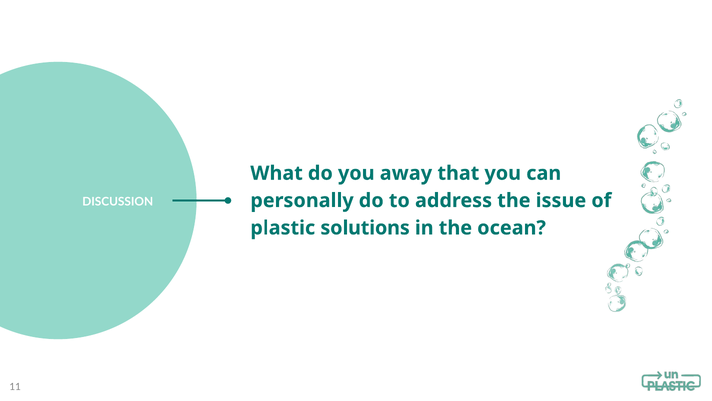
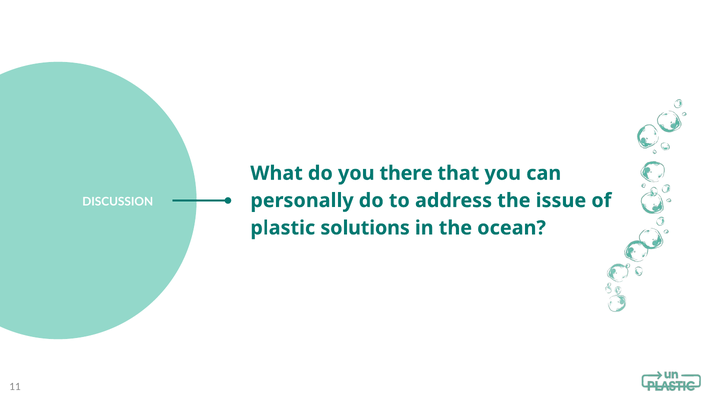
away: away -> there
